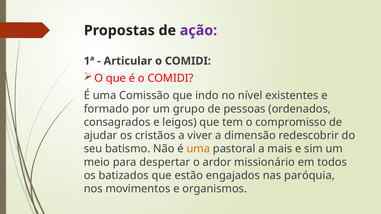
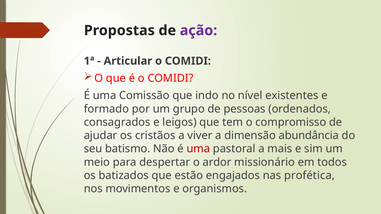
redescobrir: redescobrir -> abundância
uma at (198, 149) colour: orange -> red
paróquia: paróquia -> profética
